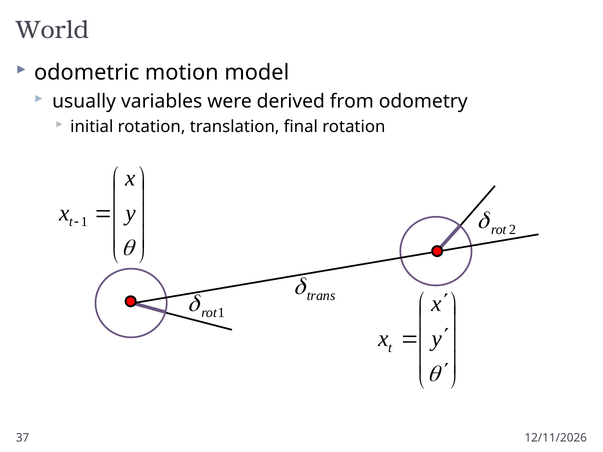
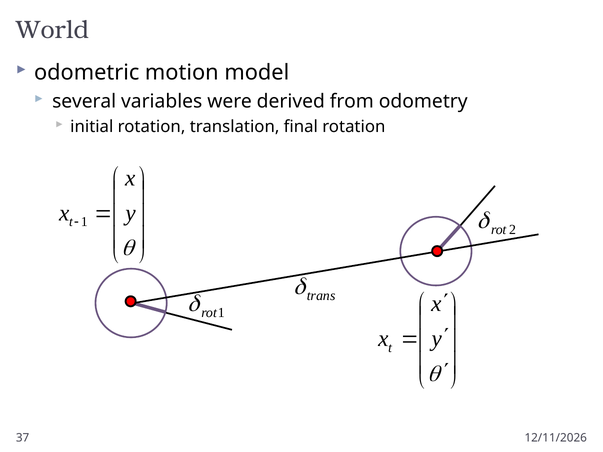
usually: usually -> several
